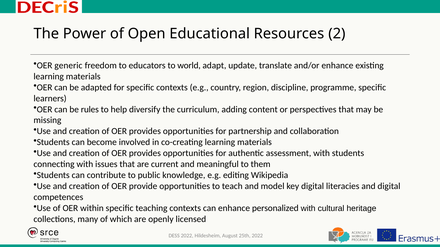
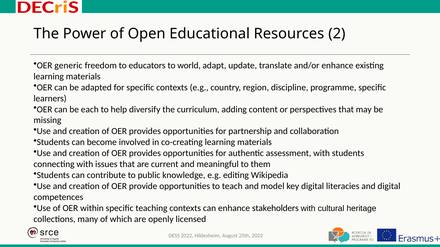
rules: rules -> each
personalized: personalized -> stakeholders
